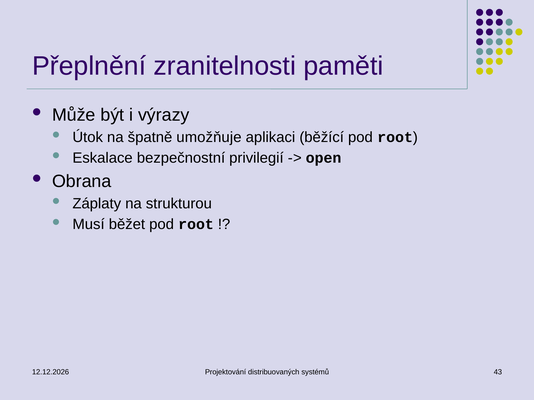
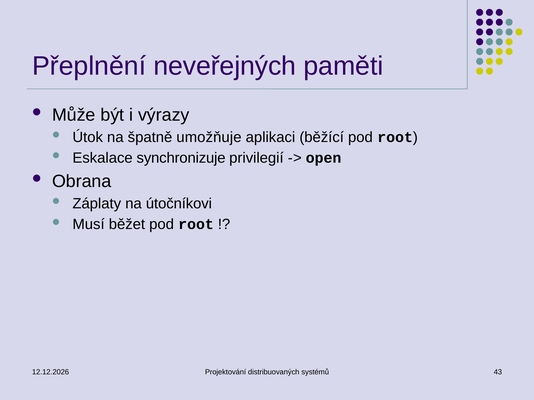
zranitelnosti: zranitelnosti -> neveřejných
bezpečnostní: bezpečnostní -> synchronizuje
strukturou: strukturou -> útočníkovi
